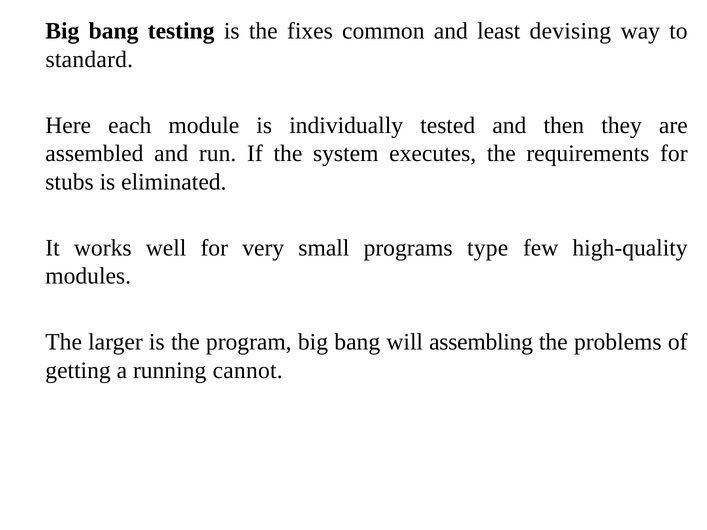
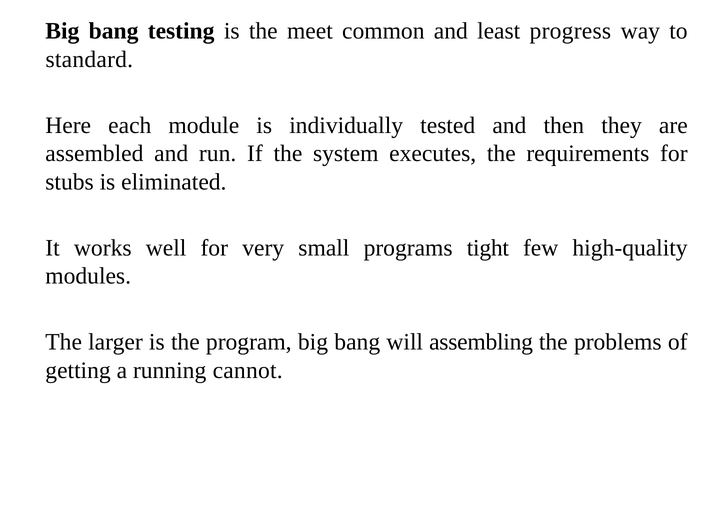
fixes: fixes -> meet
devising: devising -> progress
type: type -> tight
